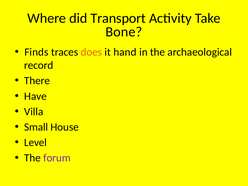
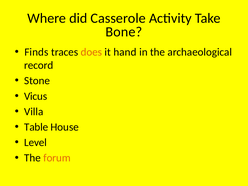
Transport: Transport -> Casserole
There: There -> Stone
Have: Have -> Vicus
Small: Small -> Table
forum colour: purple -> orange
